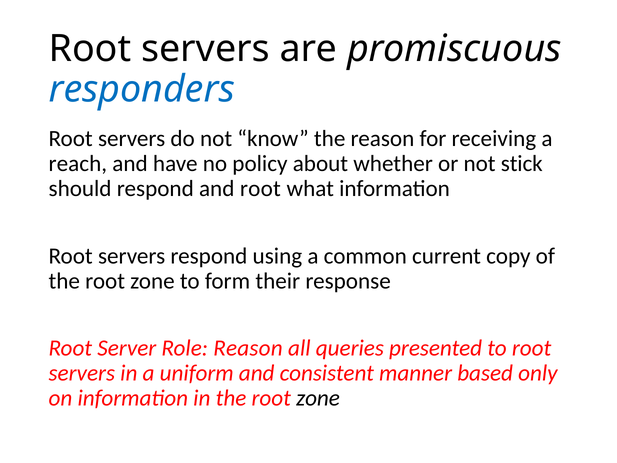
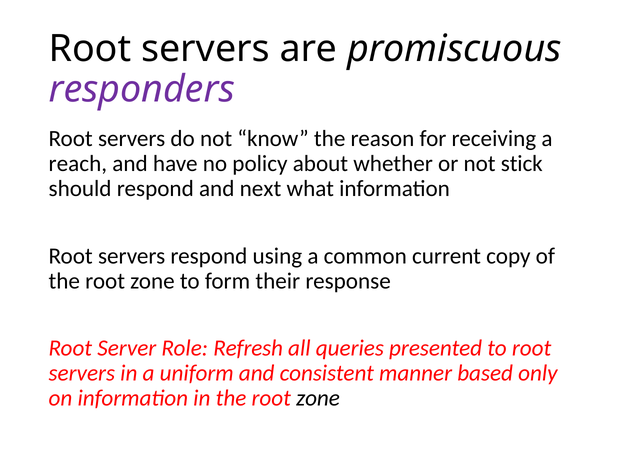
responders colour: blue -> purple
and root: root -> next
Role Reason: Reason -> Refresh
